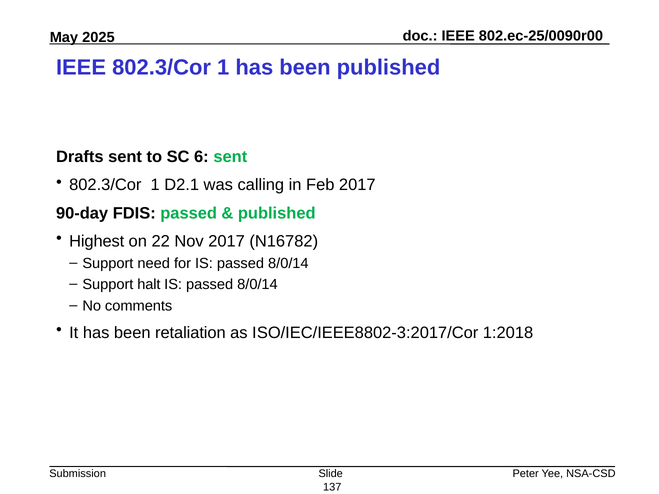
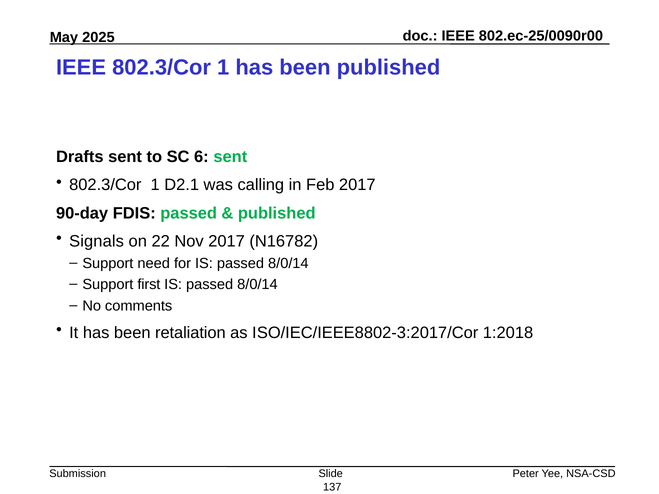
Highest: Highest -> Signals
halt: halt -> first
